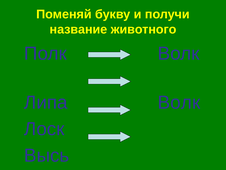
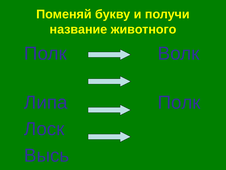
Липа Волк: Волк -> Полк
